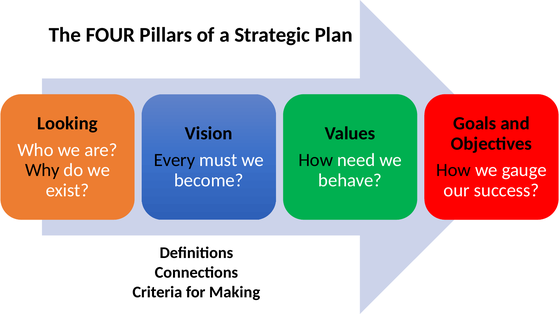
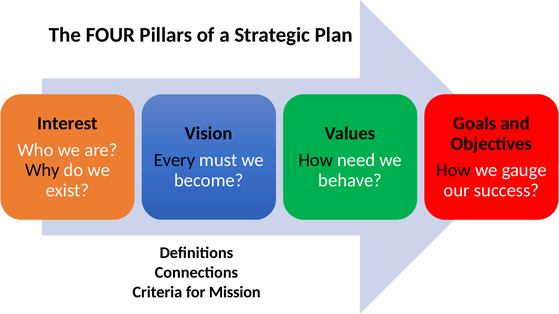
Looking: Looking -> Interest
Making: Making -> Mission
